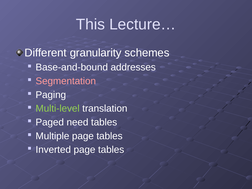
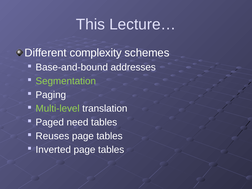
granularity: granularity -> complexity
Segmentation colour: pink -> light green
Multiple: Multiple -> Reuses
